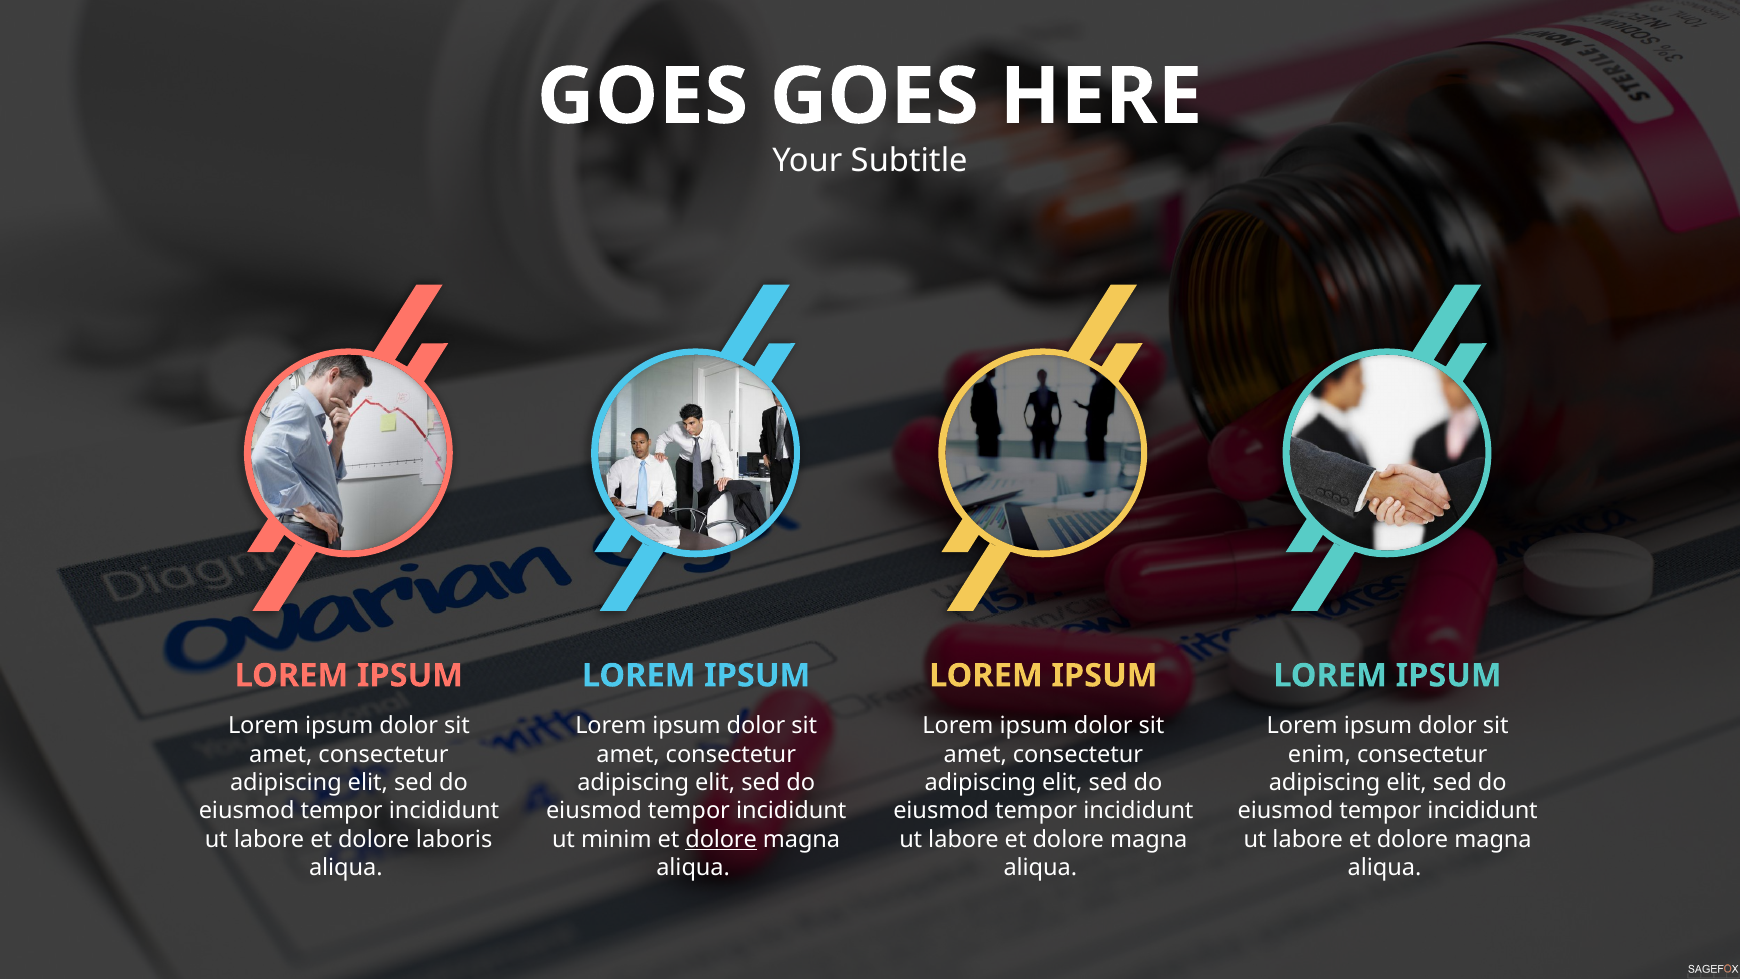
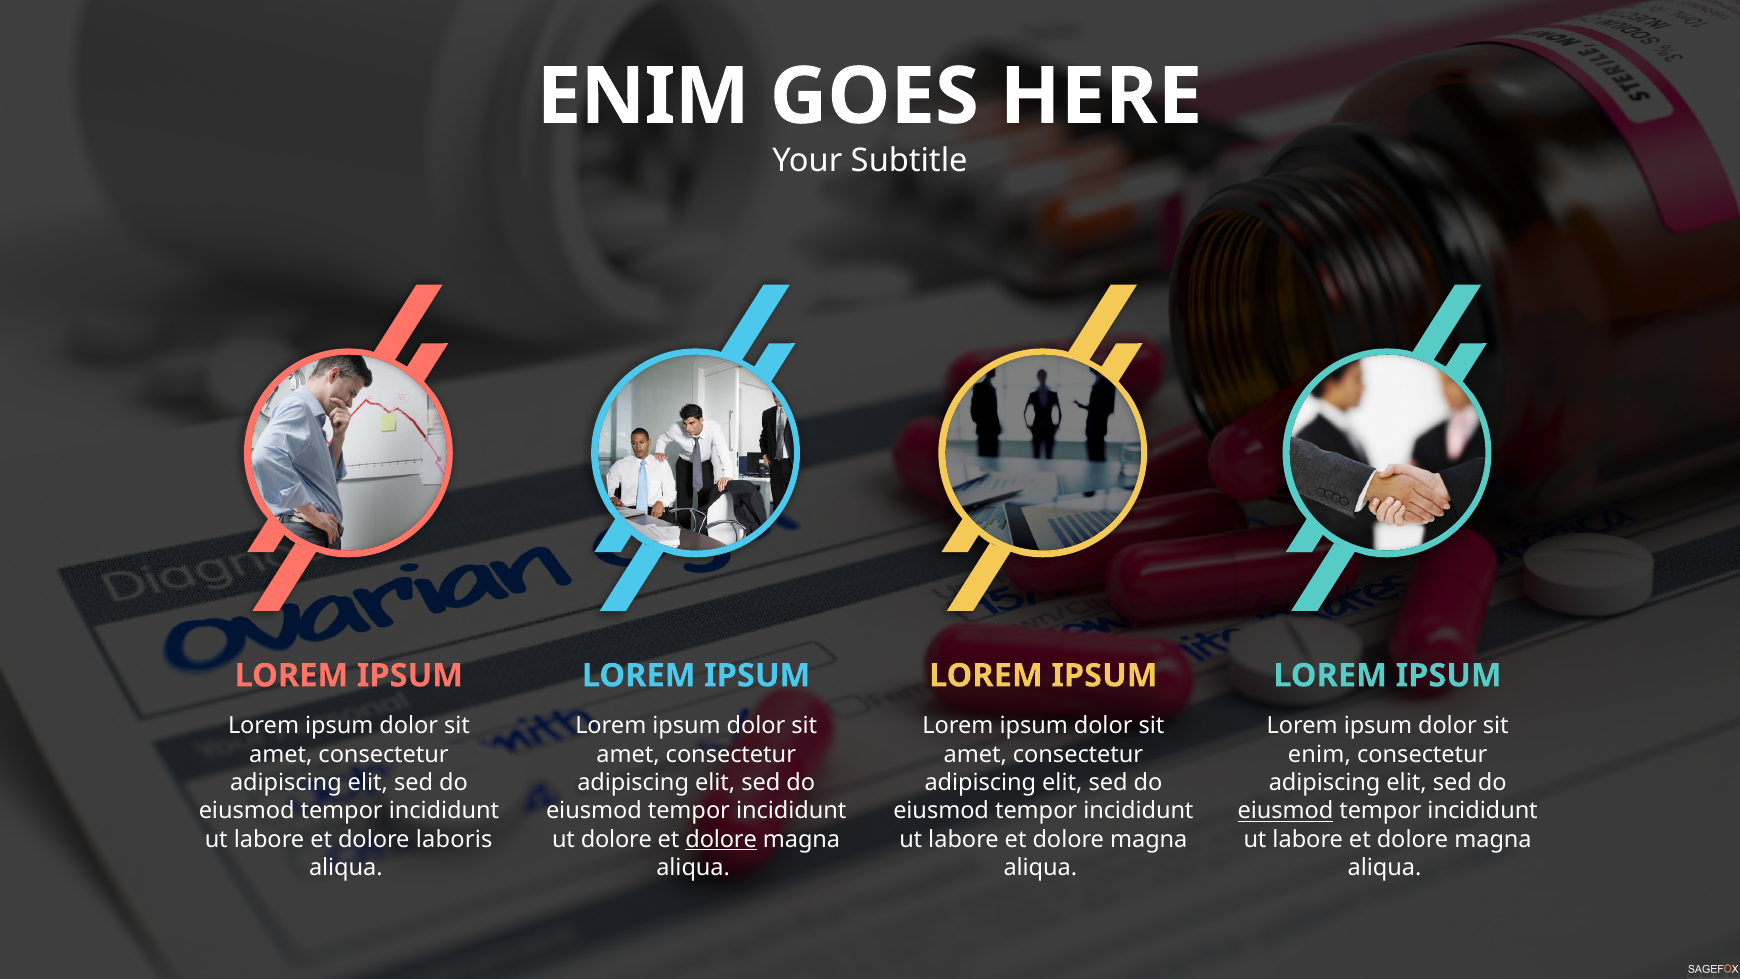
GOES at (643, 97): GOES -> ENIM
eiusmod at (1285, 811) underline: none -> present
ut minim: minim -> dolore
